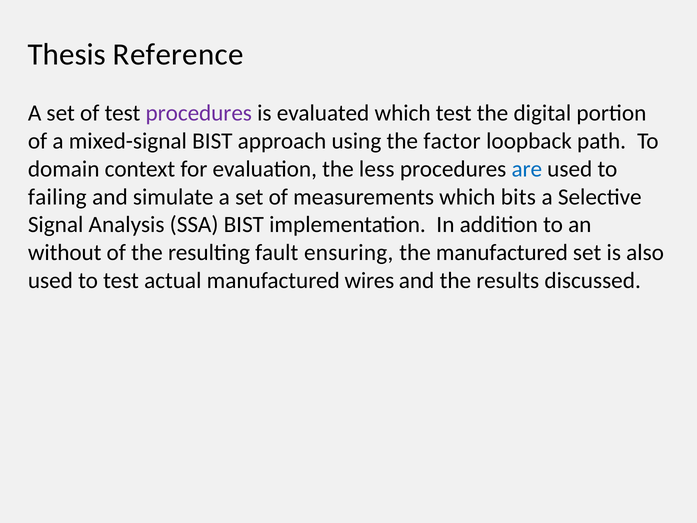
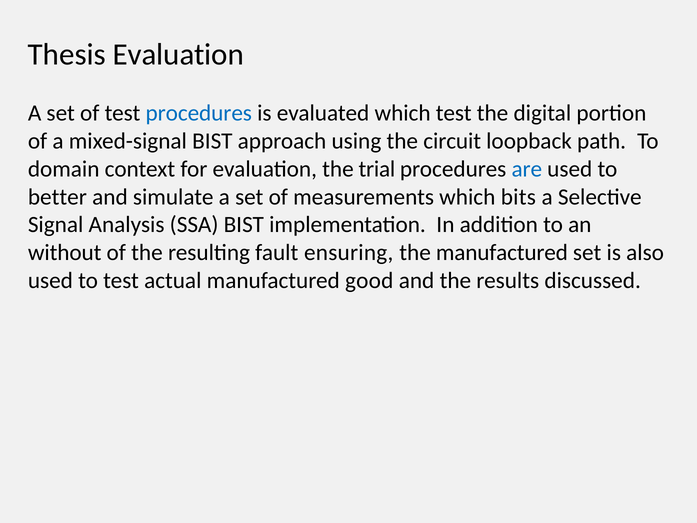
Thesis Reference: Reference -> Evaluation
procedures at (199, 113) colour: purple -> blue
factor: factor -> circuit
less: less -> trial
failing: failing -> better
wires: wires -> good
